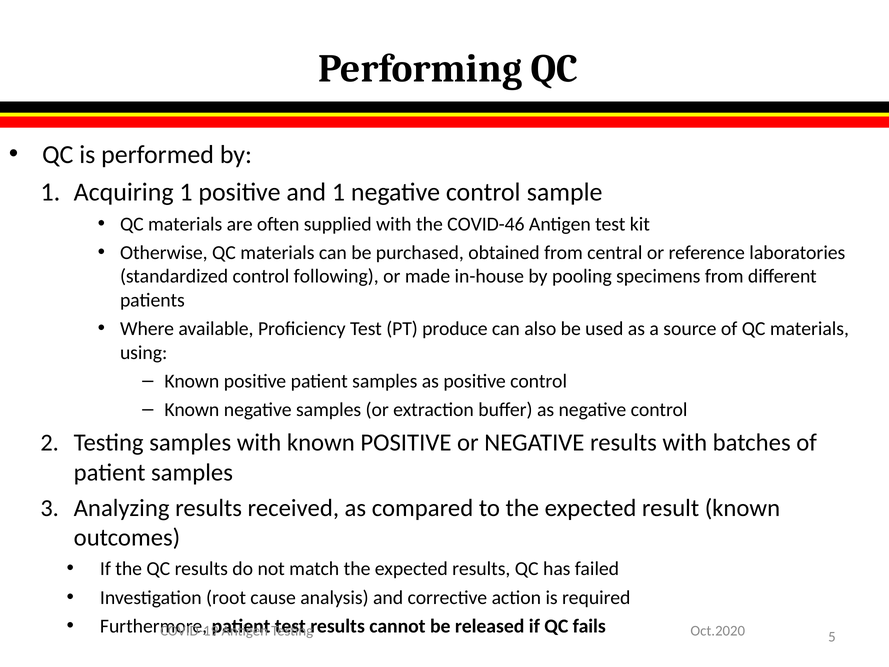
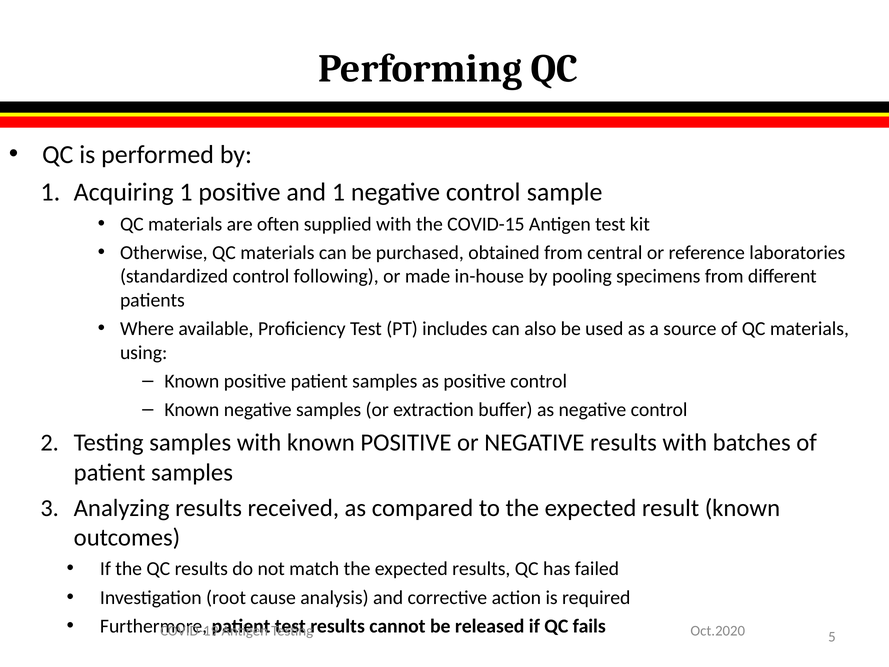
COVID-46: COVID-46 -> COVID-15
produce: produce -> includes
